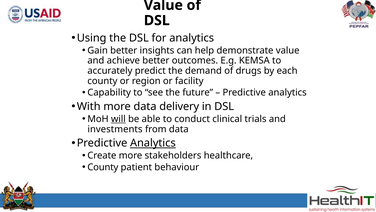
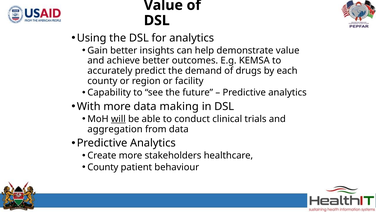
delivery: delivery -> making
investments: investments -> aggregation
Analytics at (153, 143) underline: present -> none
